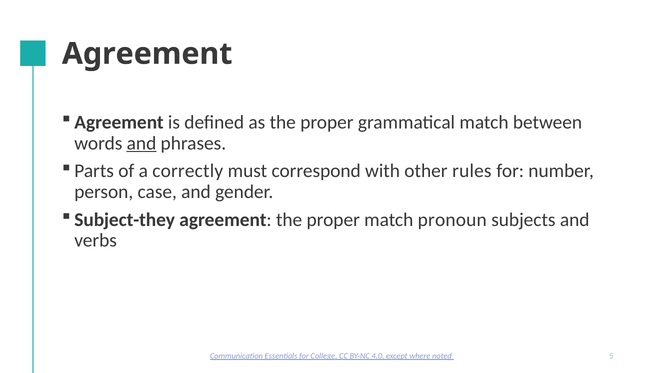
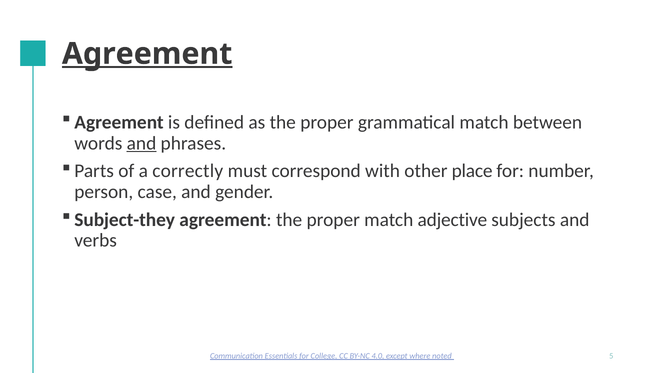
Agreement at (147, 54) underline: none -> present
rules: rules -> place
pronoun: pronoun -> adjective
